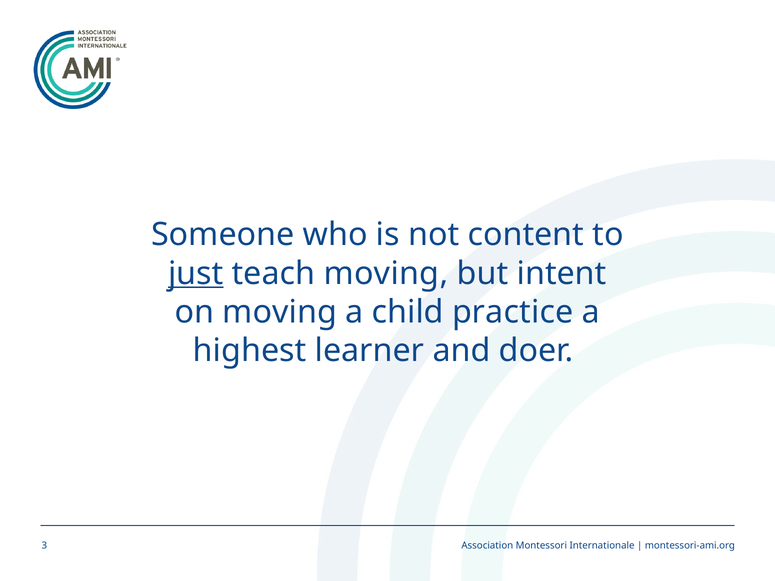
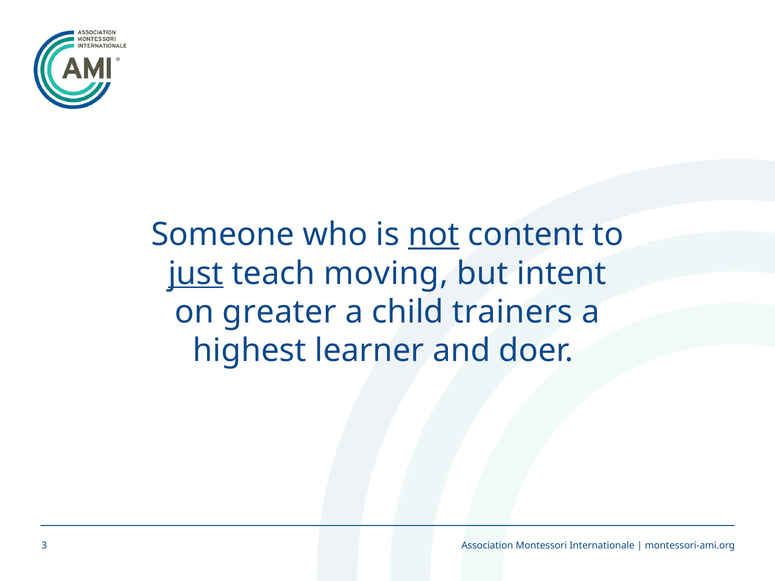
not underline: none -> present
on moving: moving -> greater
practice: practice -> trainers
